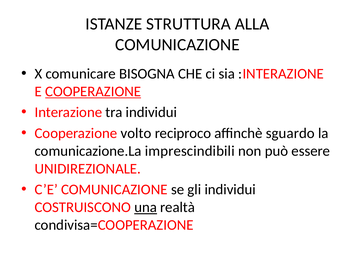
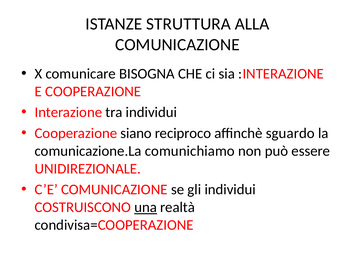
COOPERAZIONE at (93, 92) underline: present -> none
volto: volto -> siano
imprescindibili: imprescindibili -> comunichiamo
